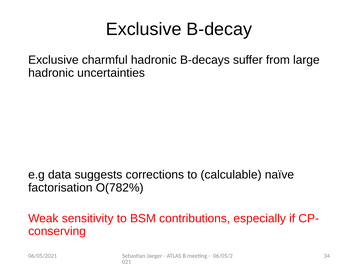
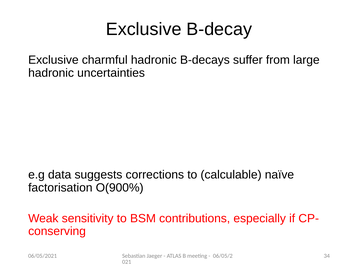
O(782%: O(782% -> O(900%
